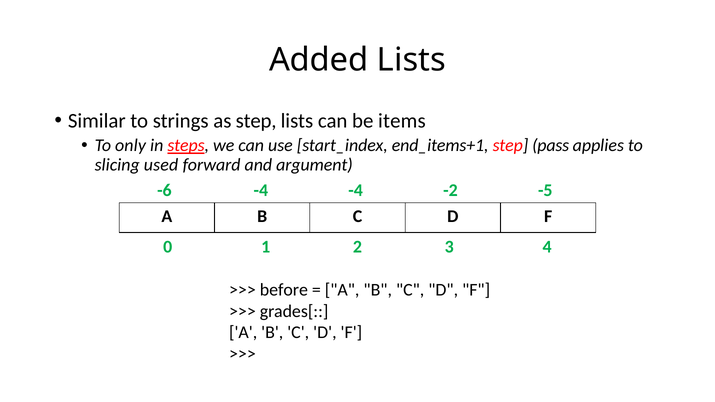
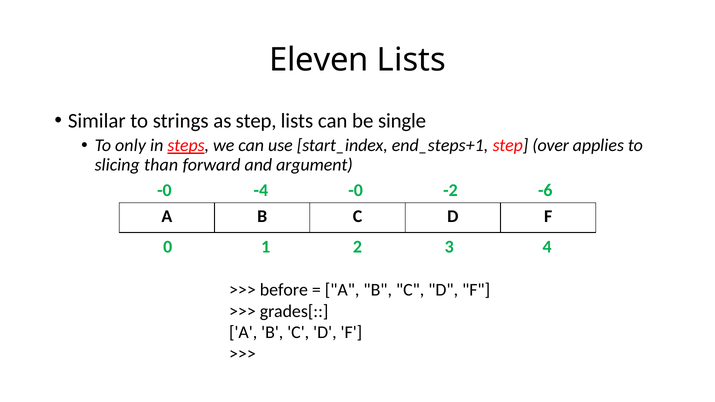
Added: Added -> Eleven
items: items -> single
end_items+1: end_items+1 -> end_steps+1
pass: pass -> over
used: used -> than
-6 at (164, 190): -6 -> -0
-4 -4: -4 -> -0
-5: -5 -> -6
